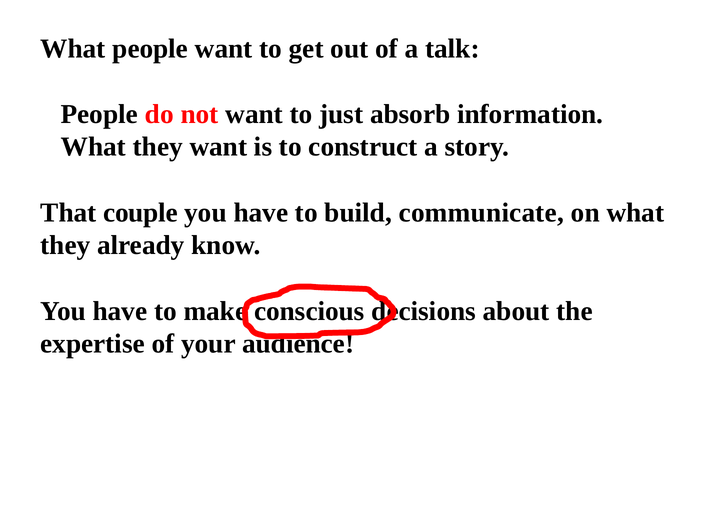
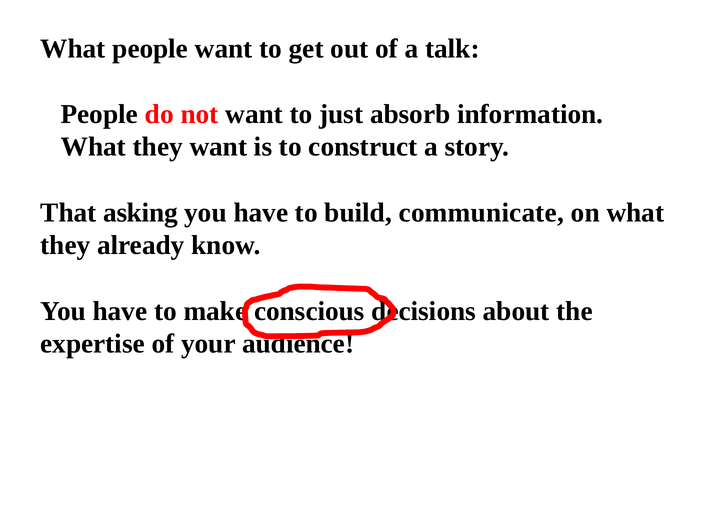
couple: couple -> asking
